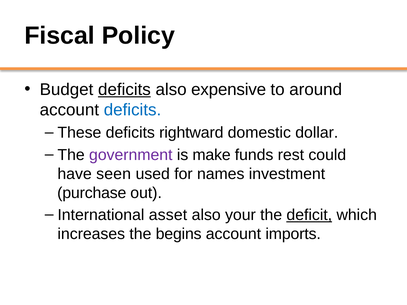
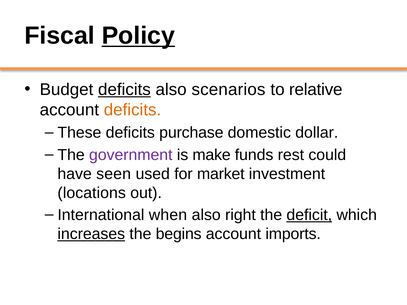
Policy underline: none -> present
expensive: expensive -> scenarios
around: around -> relative
deficits at (132, 110) colour: blue -> orange
rightward: rightward -> purchase
names: names -> market
purchase: purchase -> locations
asset: asset -> when
your: your -> right
increases underline: none -> present
